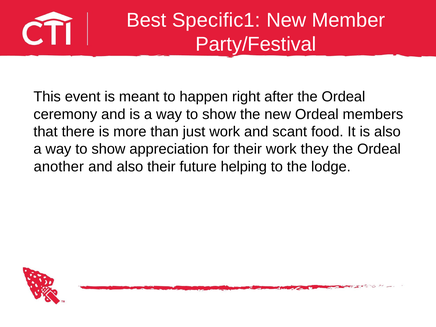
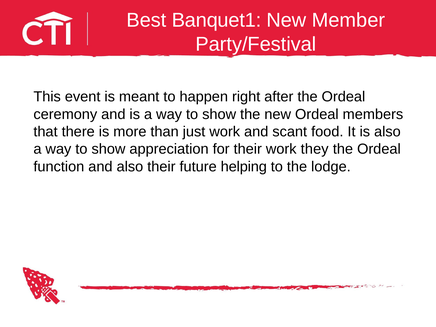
Specific1: Specific1 -> Banquet1
another: another -> function
